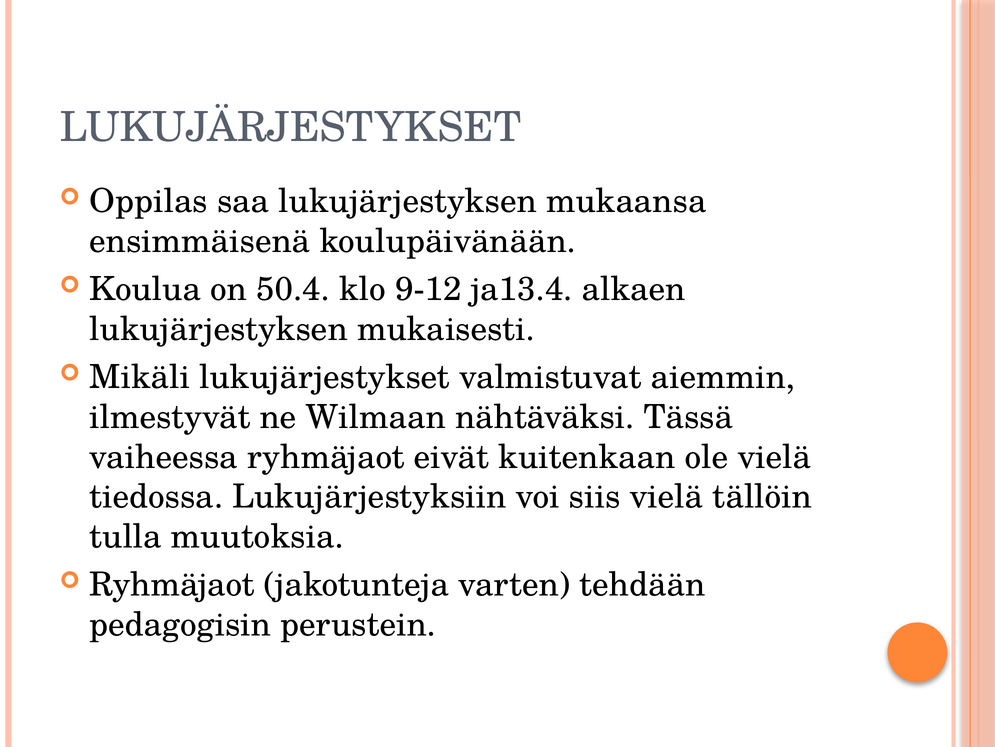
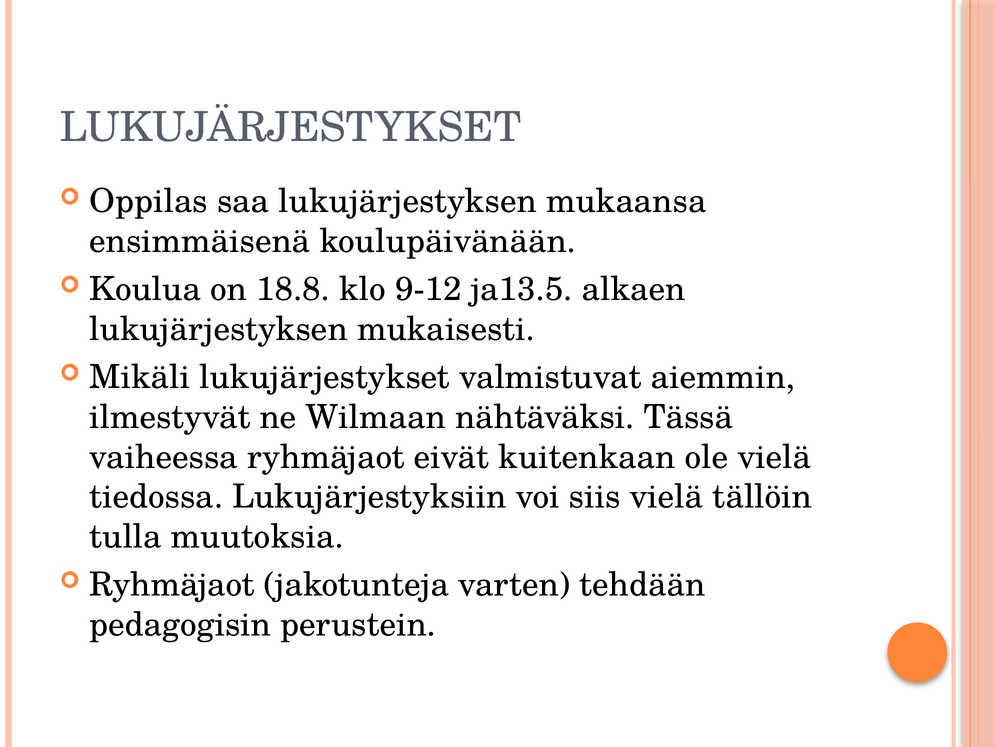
50.4: 50.4 -> 18.8
ja13.4: ja13.4 -> ja13.5
